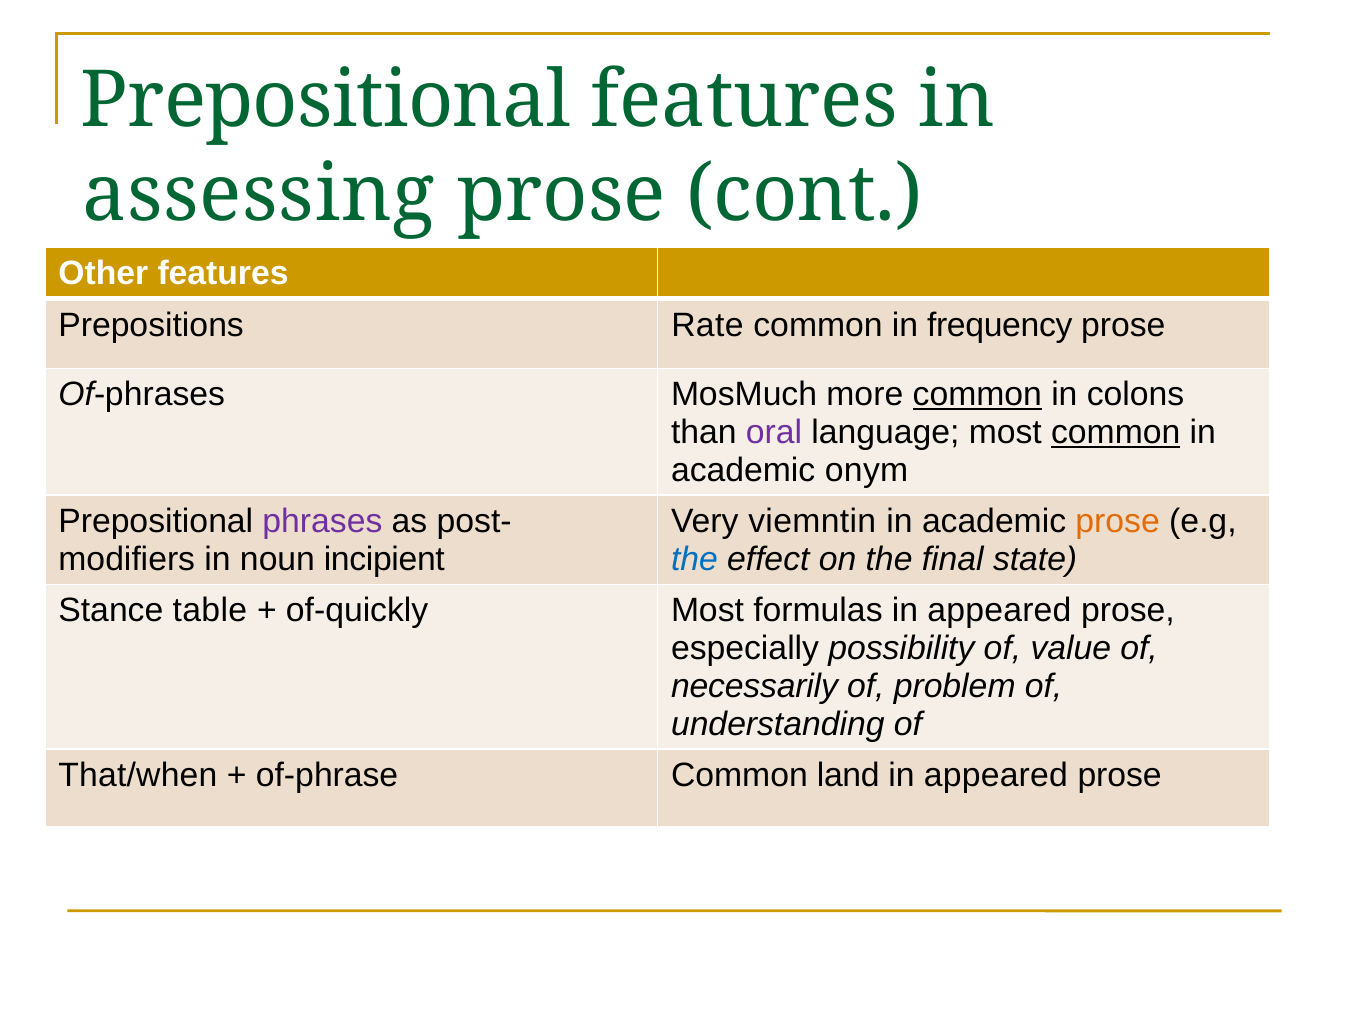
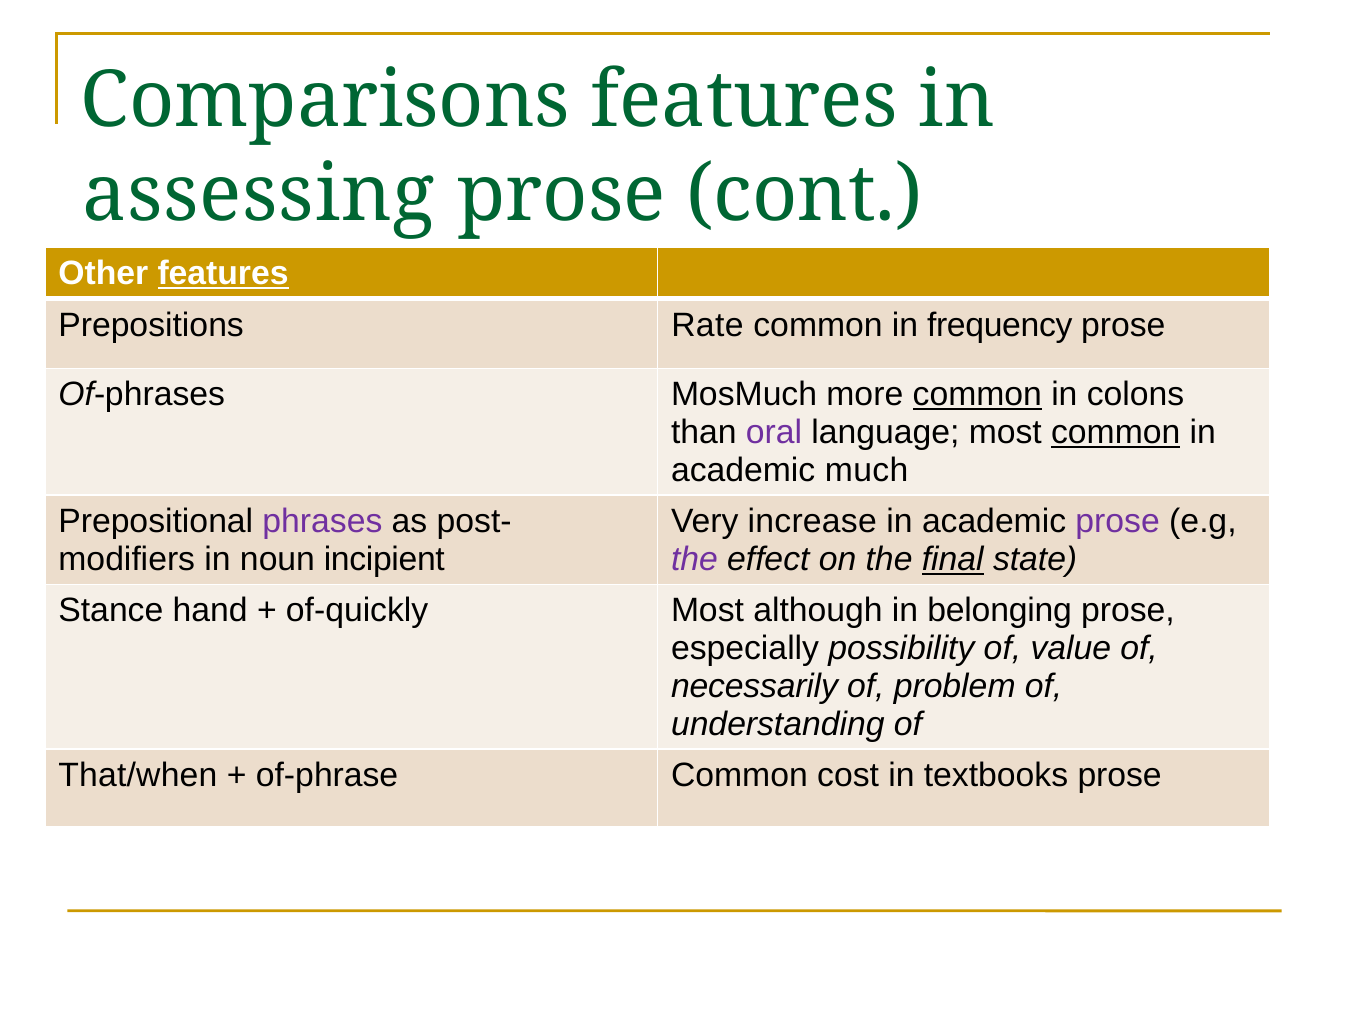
Prepositional at (326, 100): Prepositional -> Comparisons
features at (223, 274) underline: none -> present
onym: onym -> much
viemntin: viemntin -> increase
prose at (1118, 521) colour: orange -> purple
the at (695, 559) colour: blue -> purple
final underline: none -> present
table: table -> hand
formulas: formulas -> although
appeared at (999, 610): appeared -> belonging
land: land -> cost
appeared at (996, 775): appeared -> textbooks
